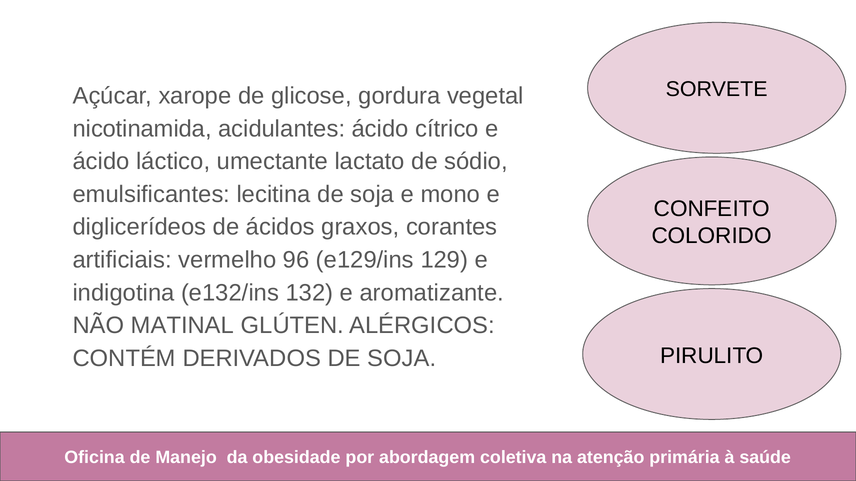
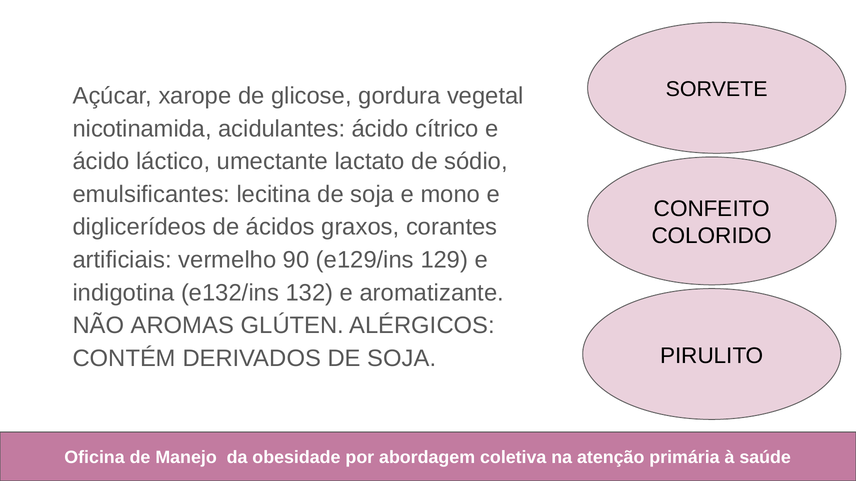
96: 96 -> 90
MATINAL: MATINAL -> AROMAS
